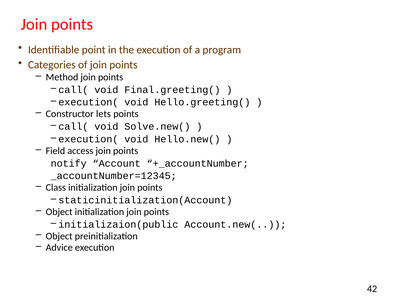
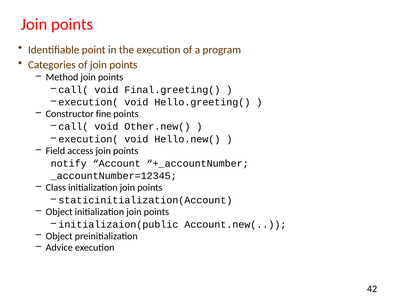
lets: lets -> fine
Solve.new(: Solve.new( -> Other.new(
